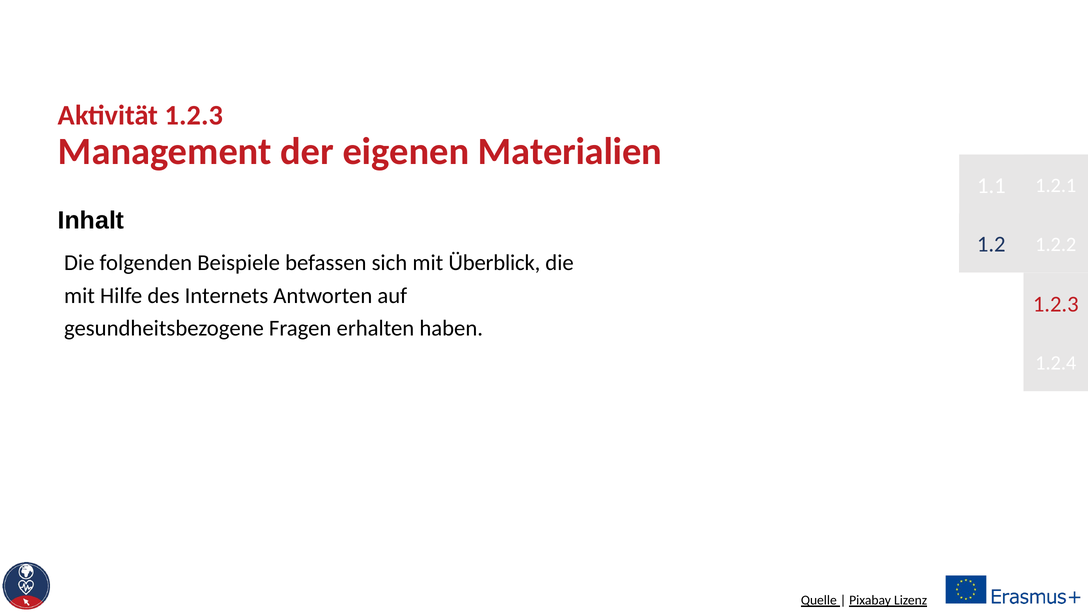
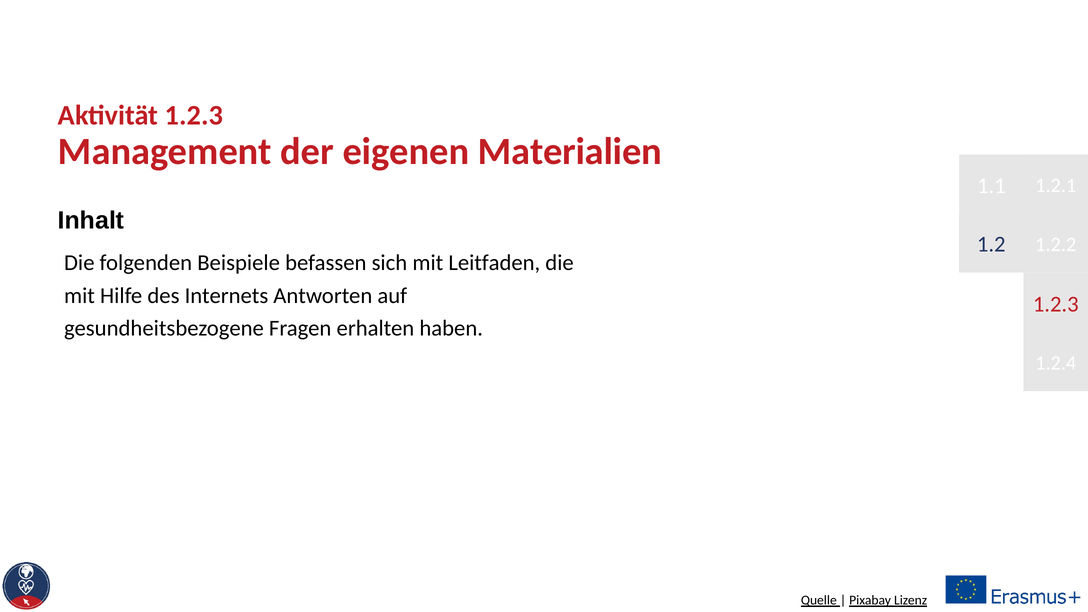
Überblick: Überblick -> Leitfaden
